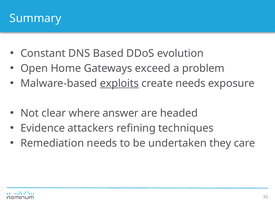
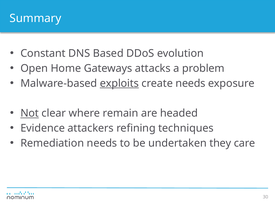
exceed: exceed -> attacks
Not underline: none -> present
answer: answer -> remain
